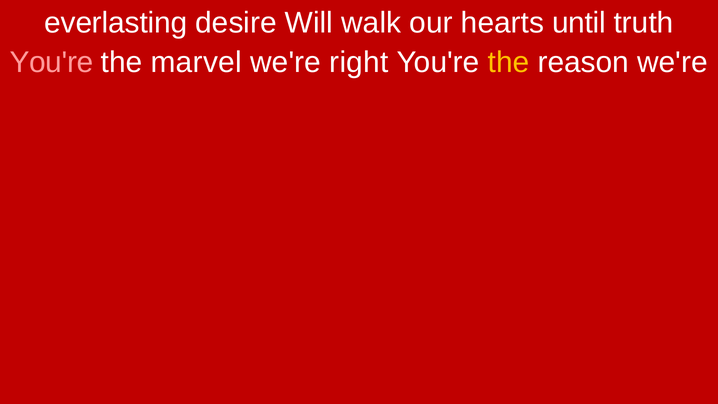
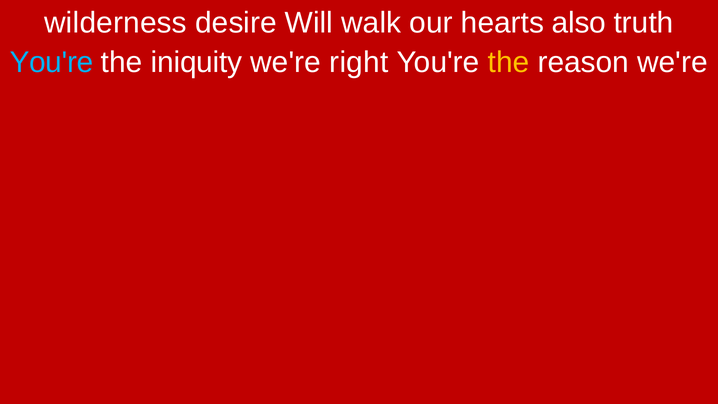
everlasting: everlasting -> wilderness
until: until -> also
You're at (52, 63) colour: pink -> light blue
marvel: marvel -> iniquity
